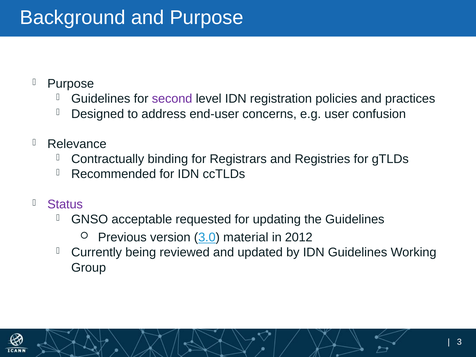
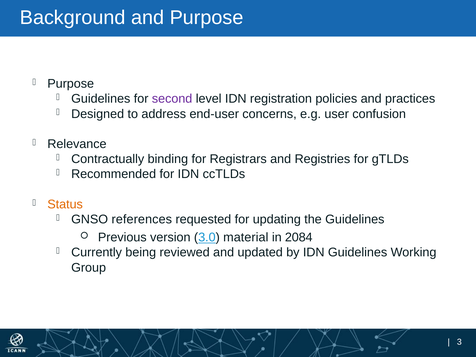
Status colour: purple -> orange
acceptable: acceptable -> references
2012: 2012 -> 2084
